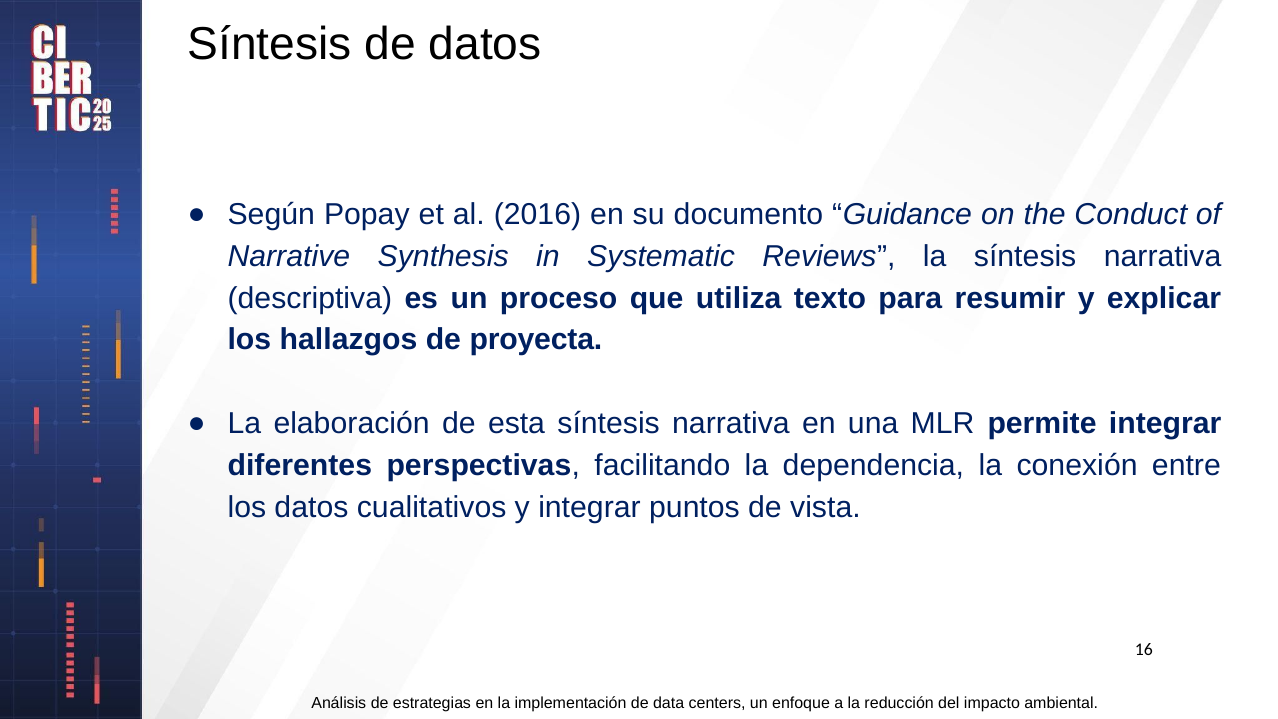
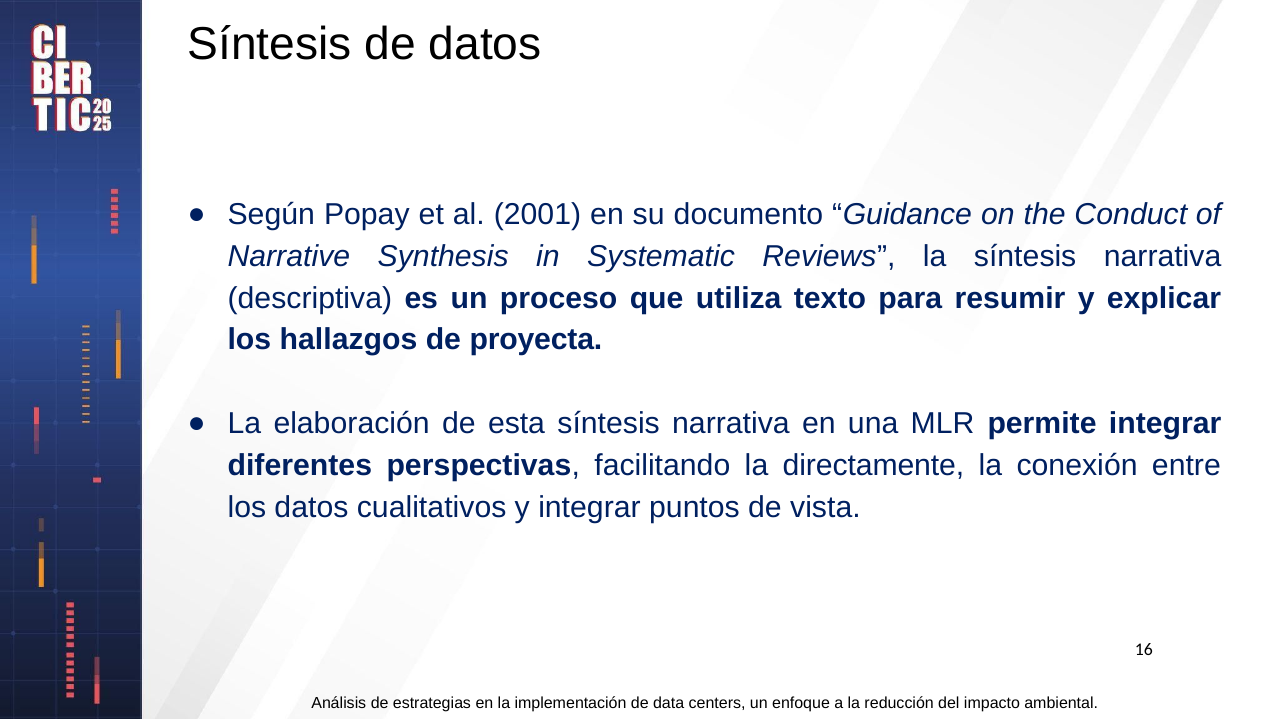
2016: 2016 -> 2001
dependencia: dependencia -> directamente
